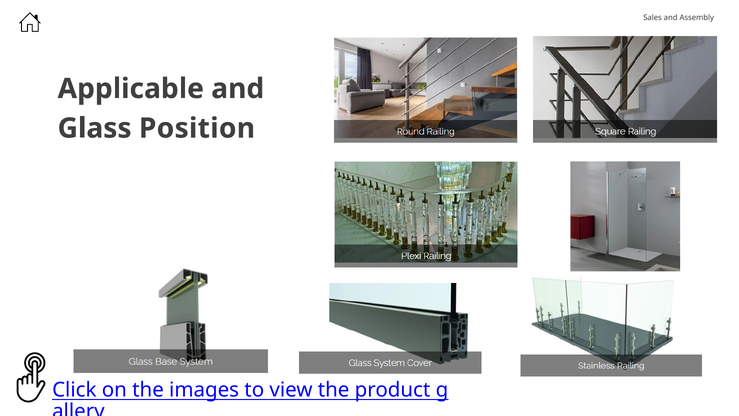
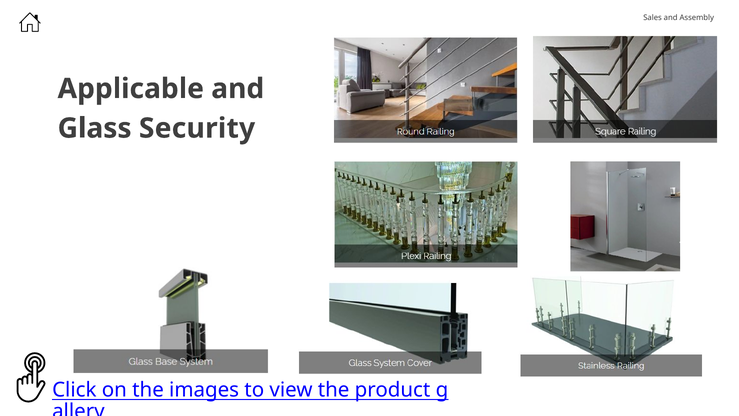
Position: Position -> Security
